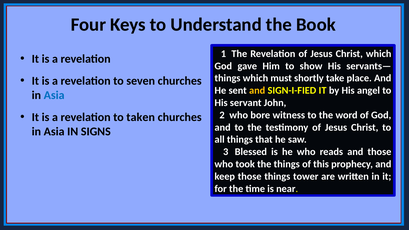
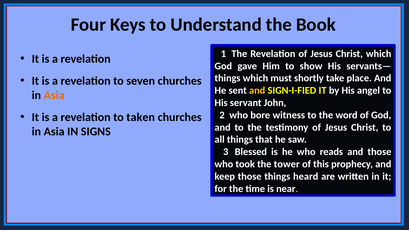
Asia at (54, 95) colour: blue -> orange
the things: things -> tower
tower: tower -> heard
